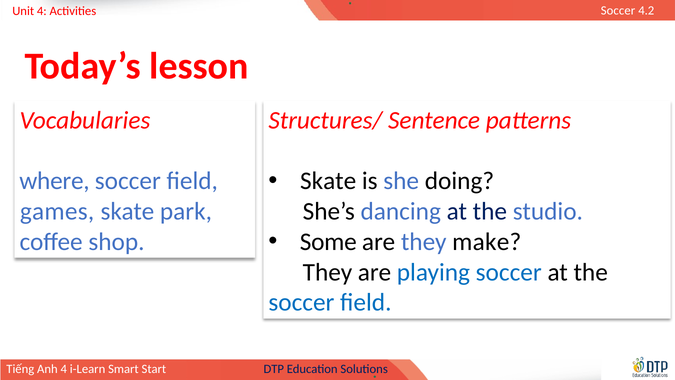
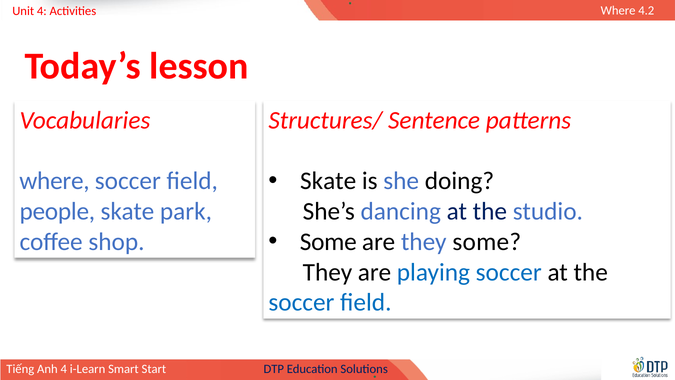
Soccer at (618, 11): Soccer -> Where
games: games -> people
they make: make -> some
